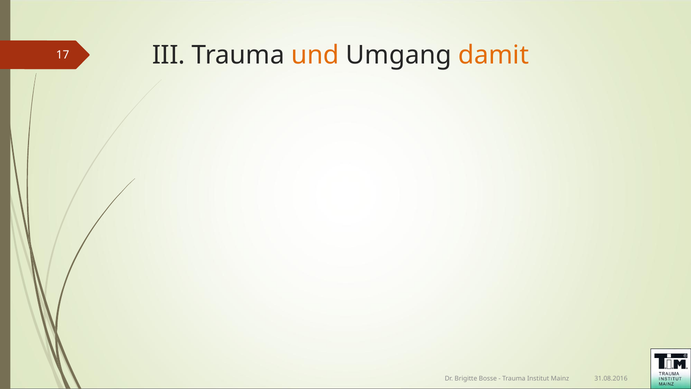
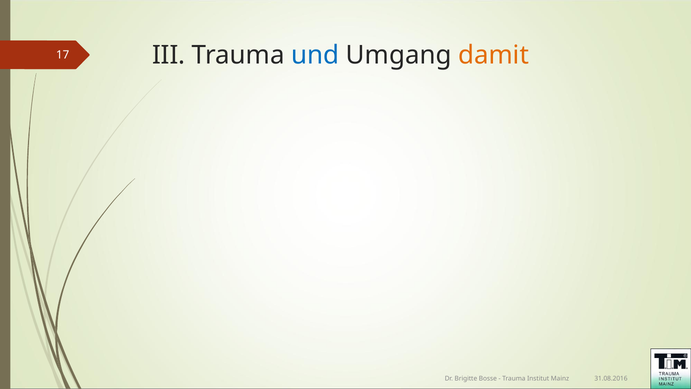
und colour: orange -> blue
